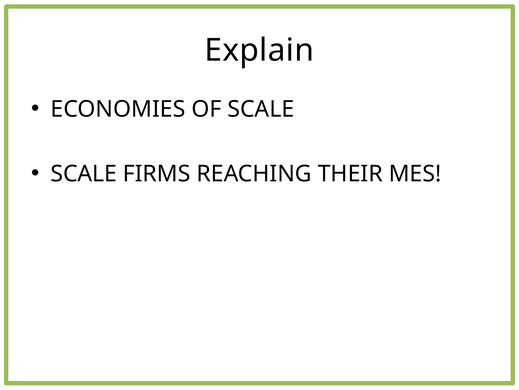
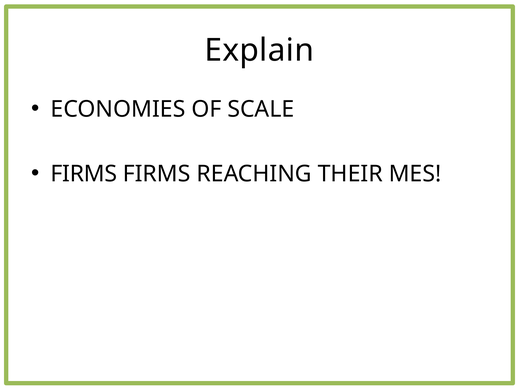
SCALE at (84, 174): SCALE -> FIRMS
